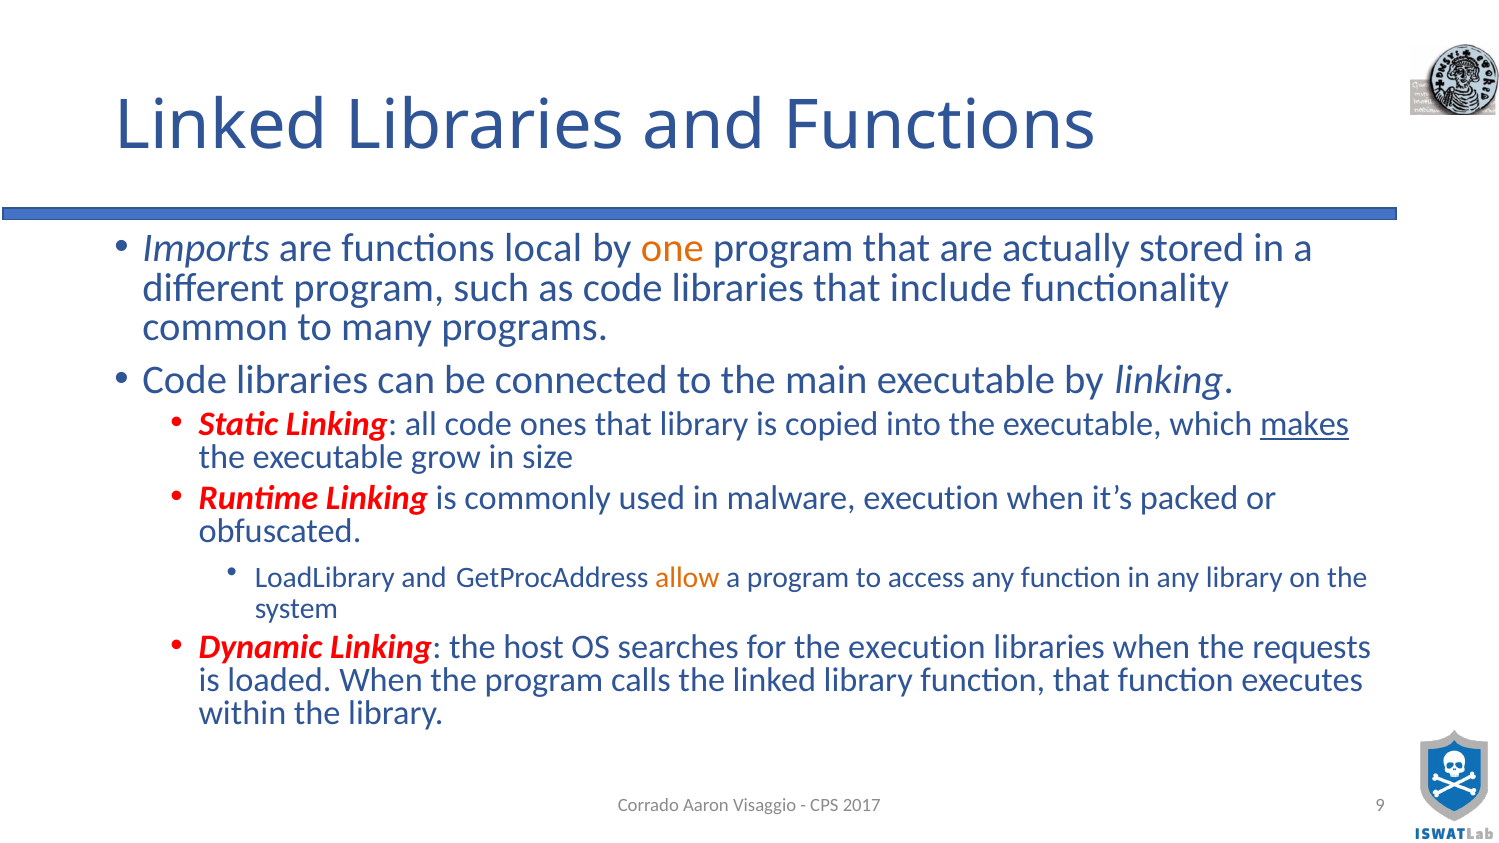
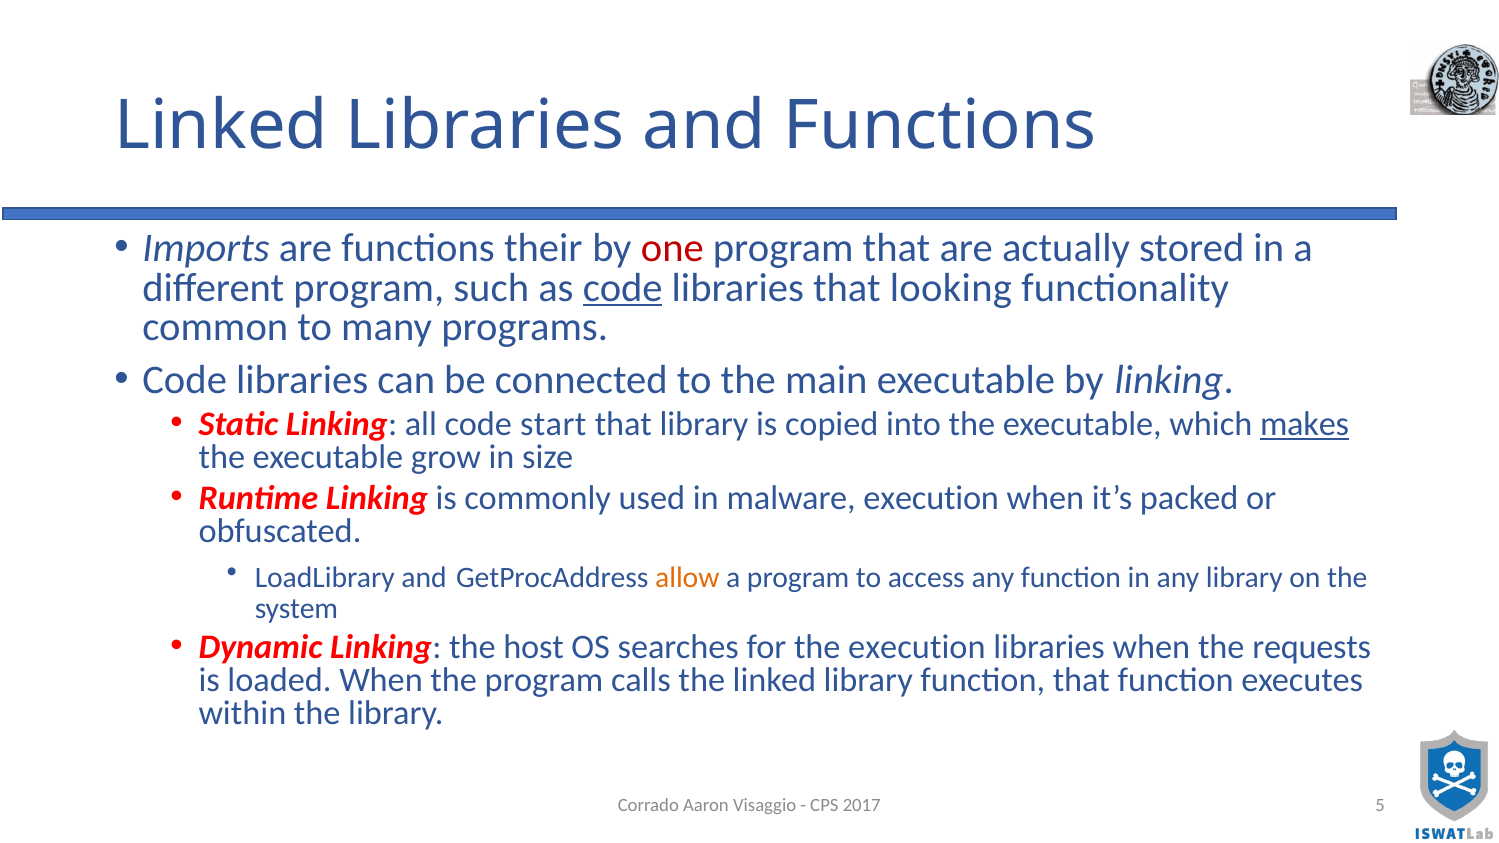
local: local -> their
one colour: orange -> red
code at (623, 288) underline: none -> present
include: include -> looking
ones: ones -> start
9: 9 -> 5
